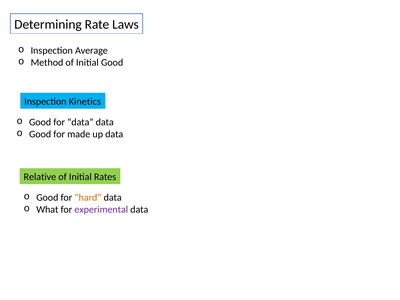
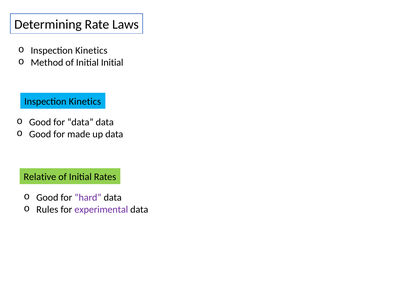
Average at (91, 51): Average -> Kinetics
Initial Good: Good -> Initial
hard colour: orange -> purple
What: What -> Rules
